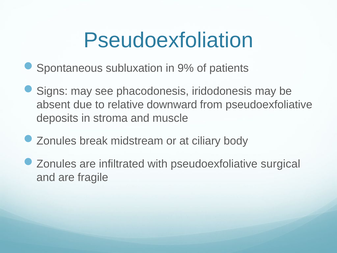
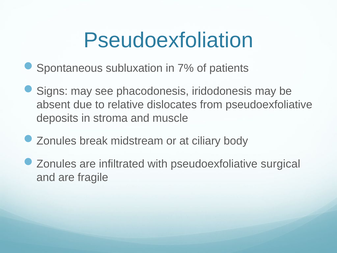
9%: 9% -> 7%
downward: downward -> dislocates
